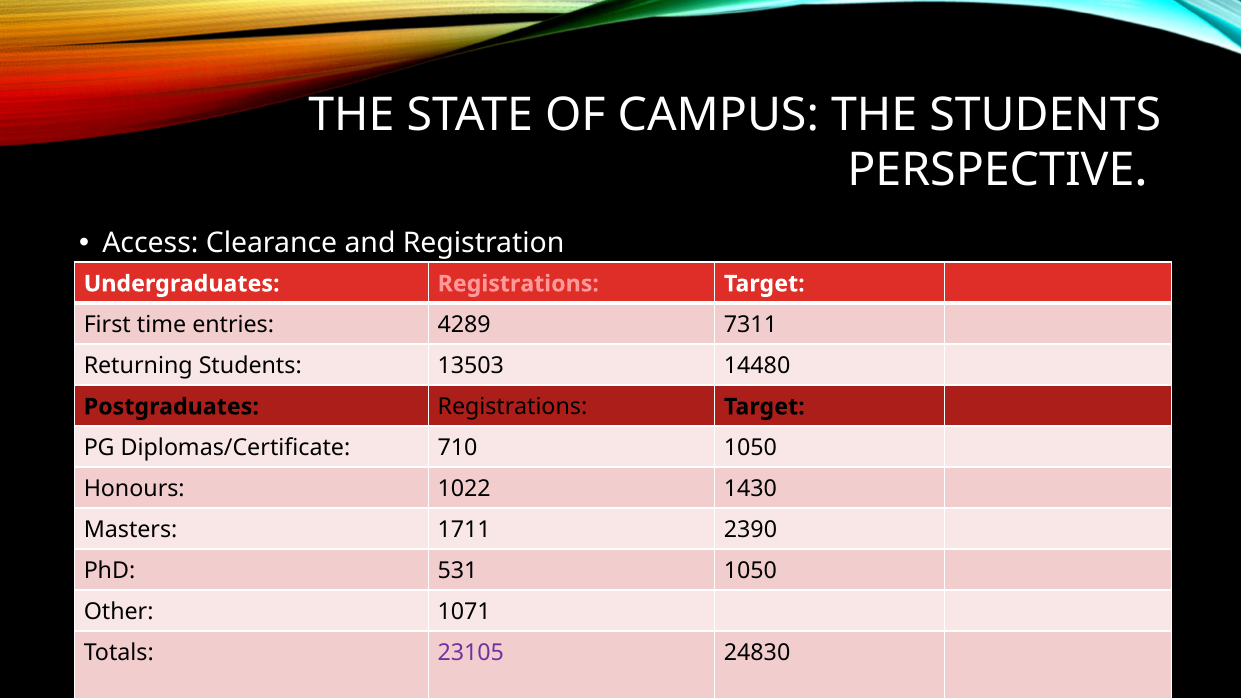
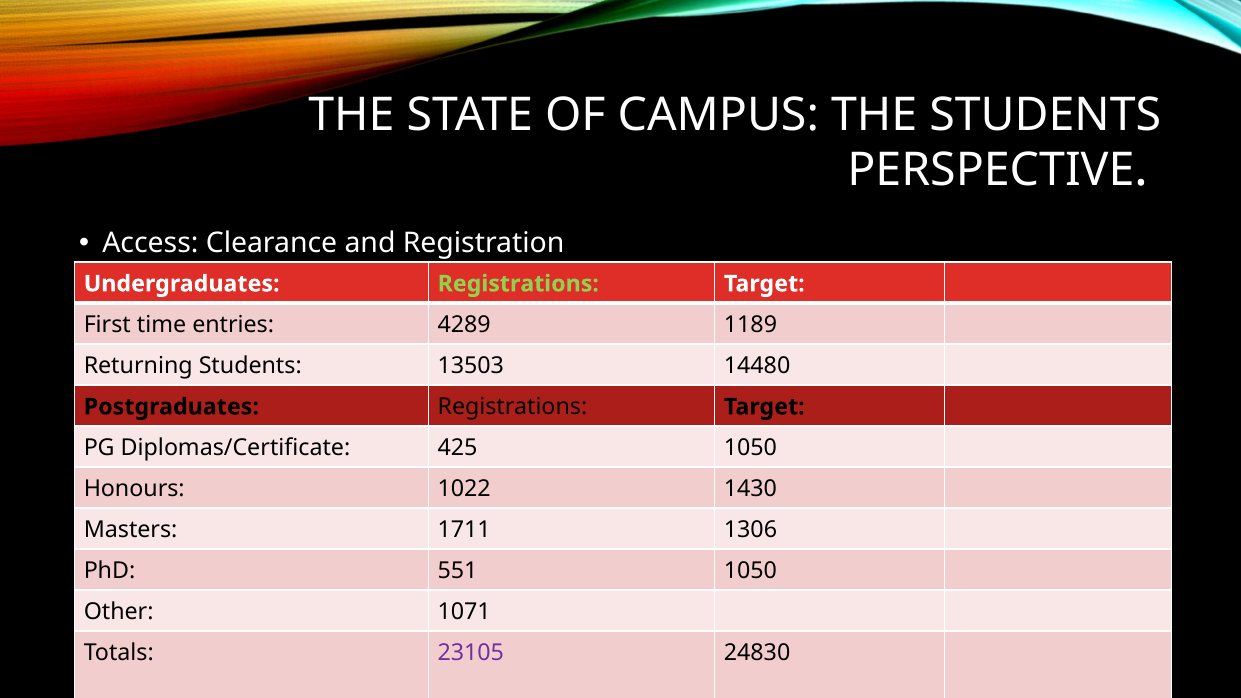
Registrations at (518, 284) colour: pink -> light green
7311: 7311 -> 1189
710: 710 -> 425
2390: 2390 -> 1306
531: 531 -> 551
